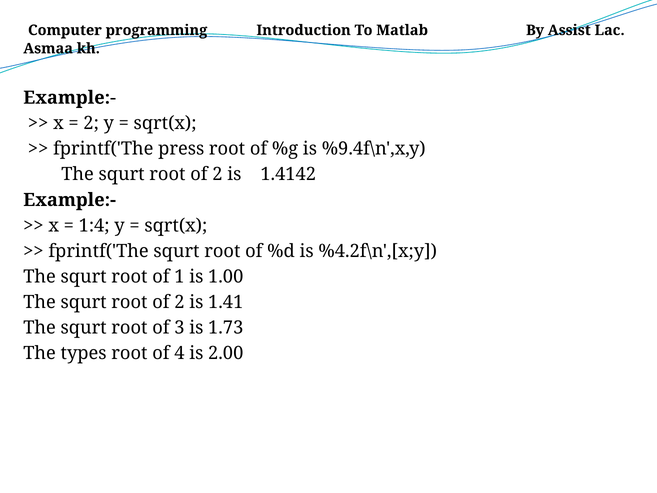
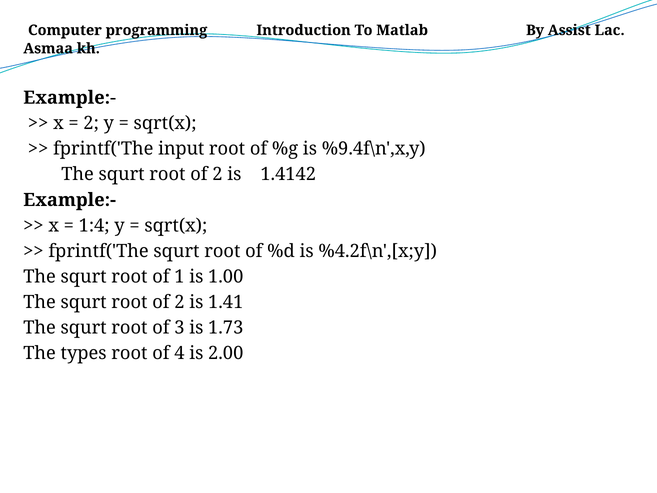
press: press -> input
